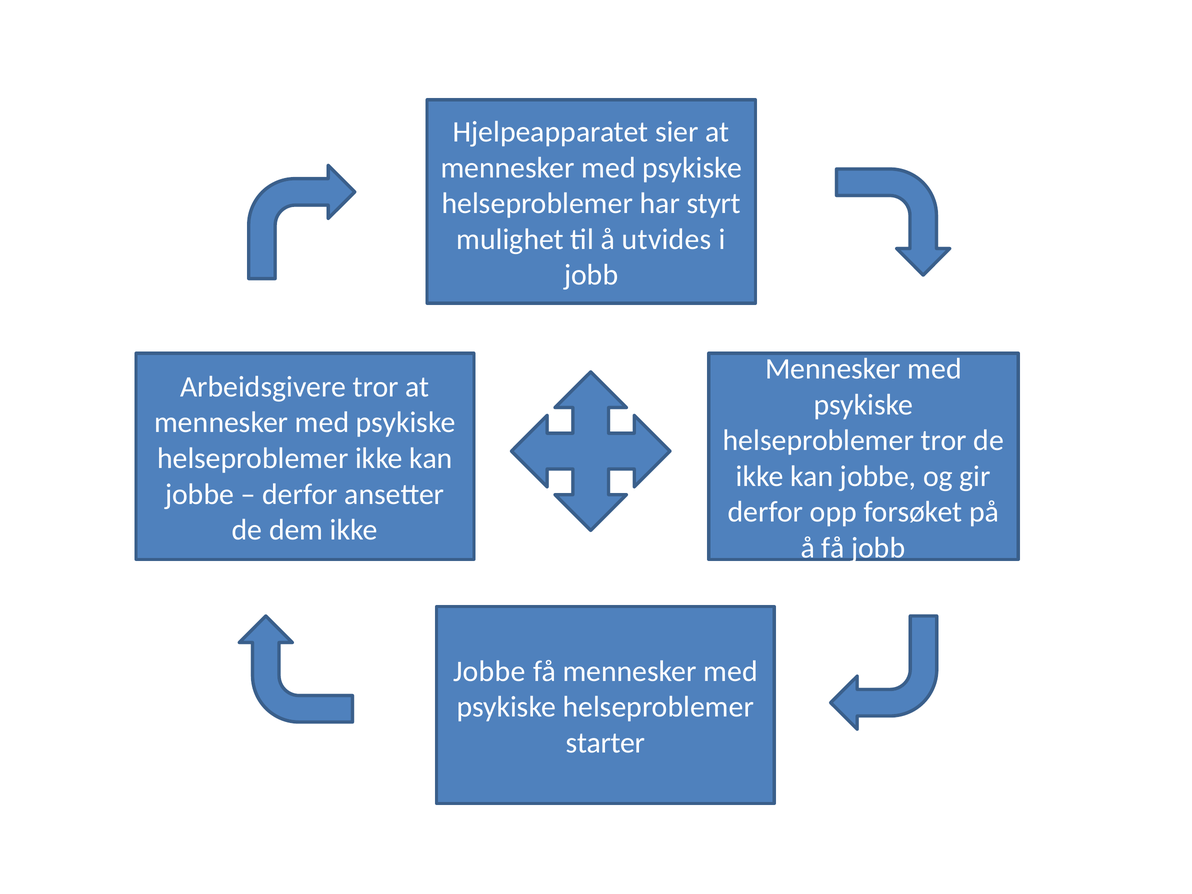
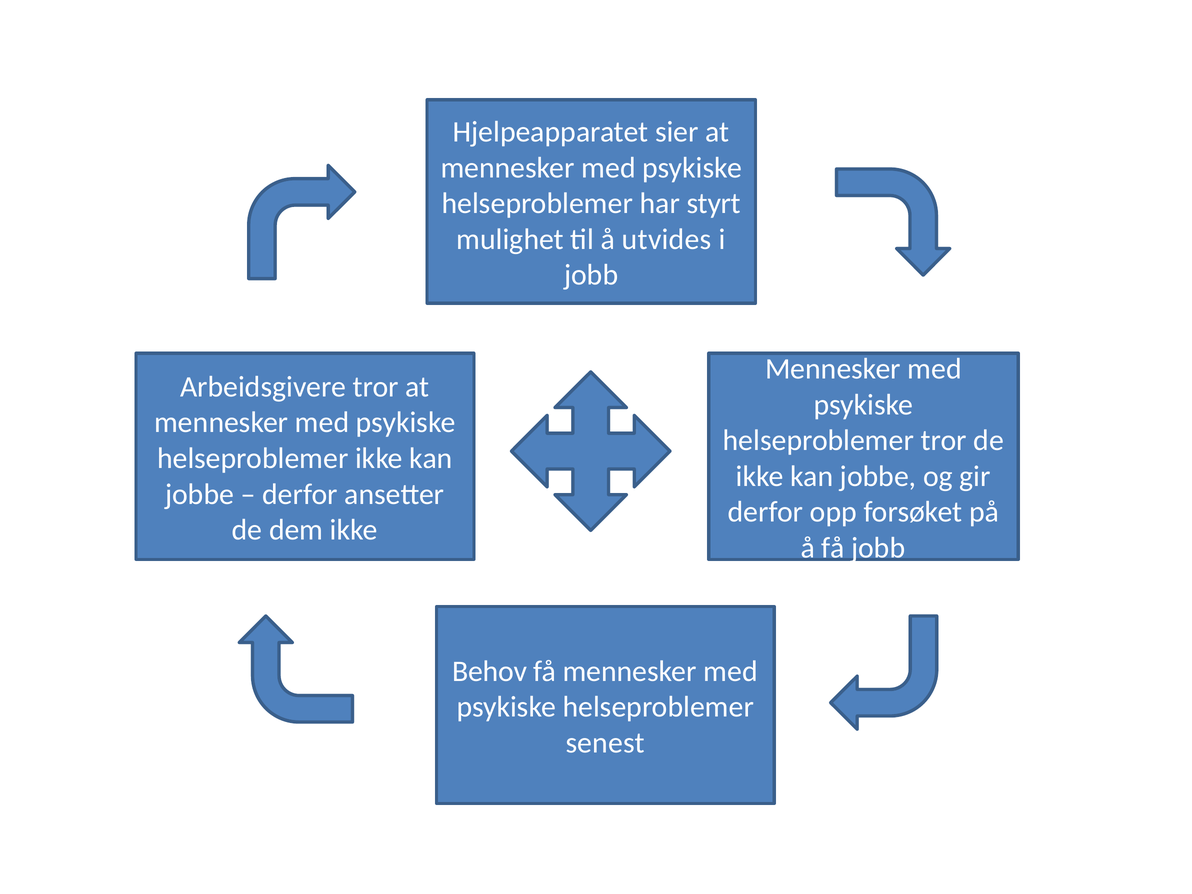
Jobbe at (489, 671): Jobbe -> Behov
starter: starter -> senest
